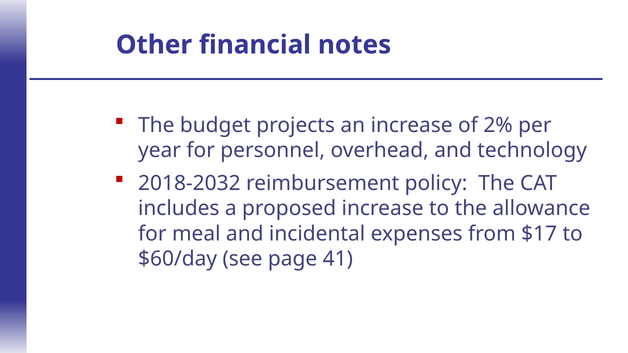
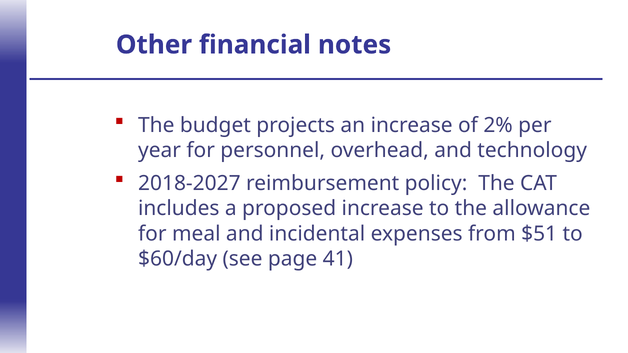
2018-2032: 2018-2032 -> 2018-2027
$17: $17 -> $51
